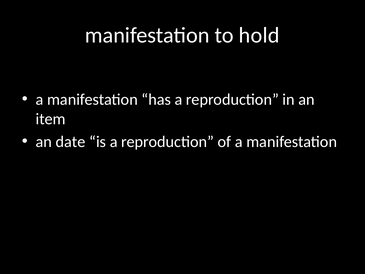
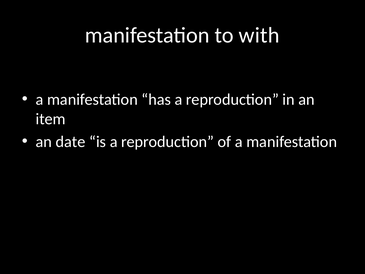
hold: hold -> with
